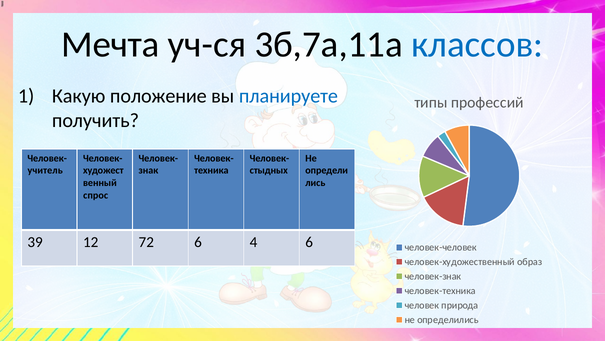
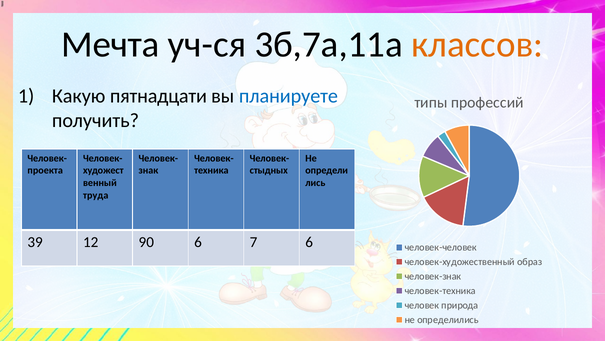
классов colour: blue -> orange
положение: положение -> пятнадцати
учитель: учитель -> проекта
спрос: спрос -> труда
72: 72 -> 90
4: 4 -> 7
